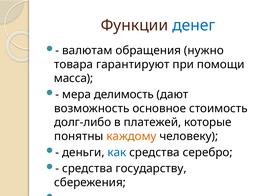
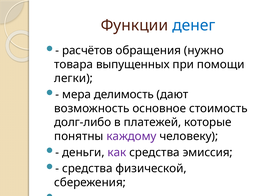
валютам: валютам -> расчётов
гарантируют: гарантируют -> выпущенных
масса: масса -> легки
каждому colour: orange -> purple
как colour: blue -> purple
серебро: серебро -> эмиссия
государству: государству -> физической
